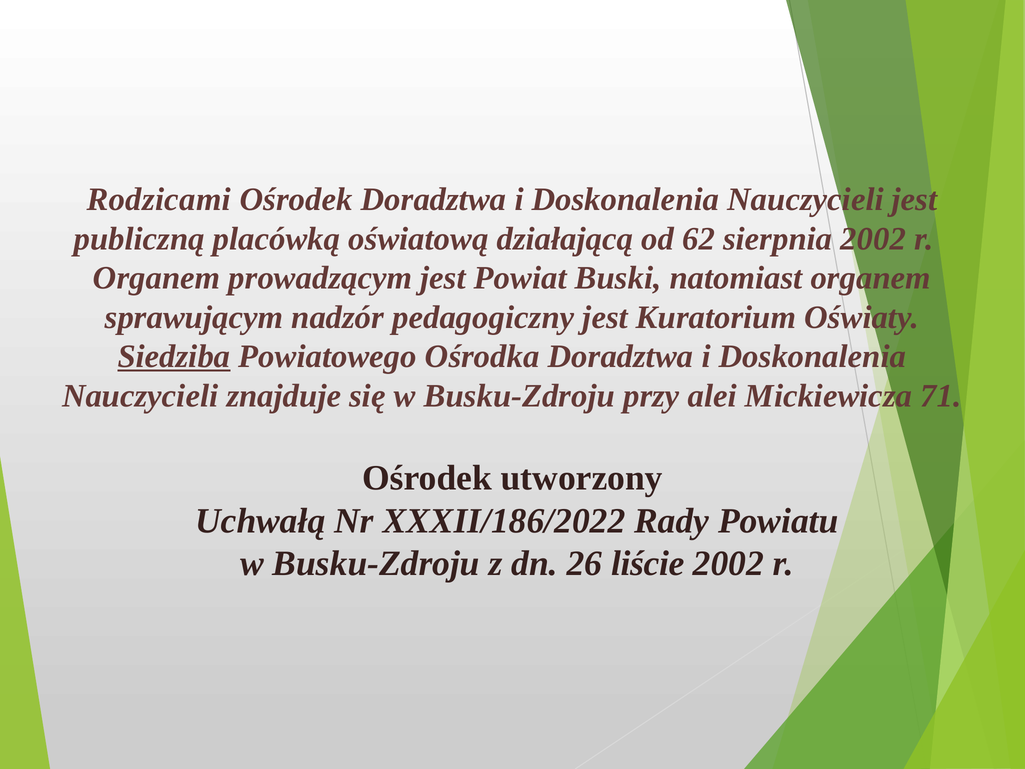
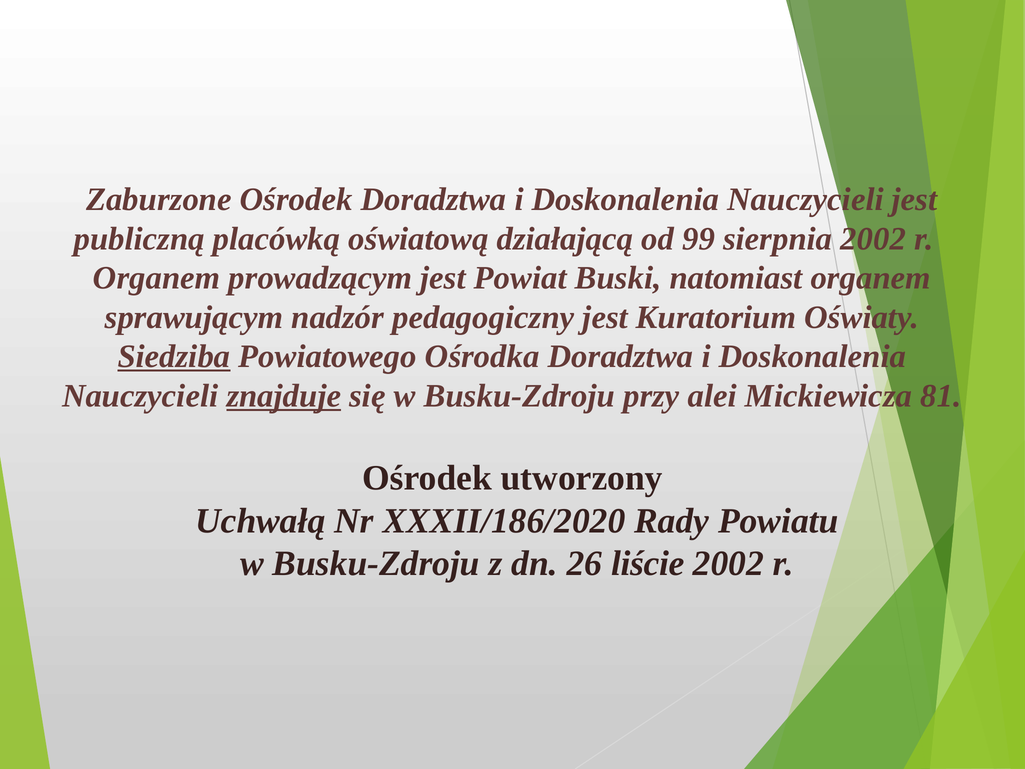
Rodzicami: Rodzicami -> Zaburzone
62: 62 -> 99
znajduje underline: none -> present
71: 71 -> 81
XXXII/186/2022: XXXII/186/2022 -> XXXII/186/2020
